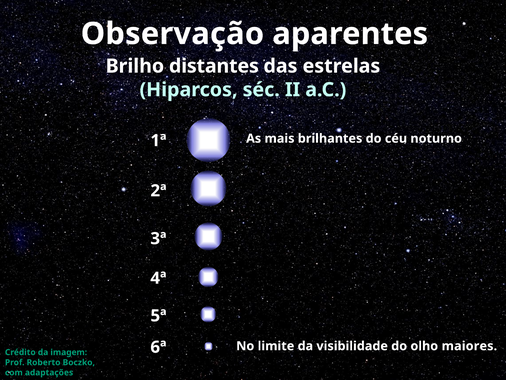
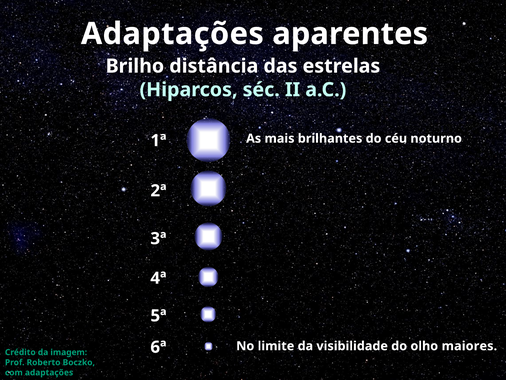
Observação at (172, 34): Observação -> Adaptações
distantes: distantes -> distância
